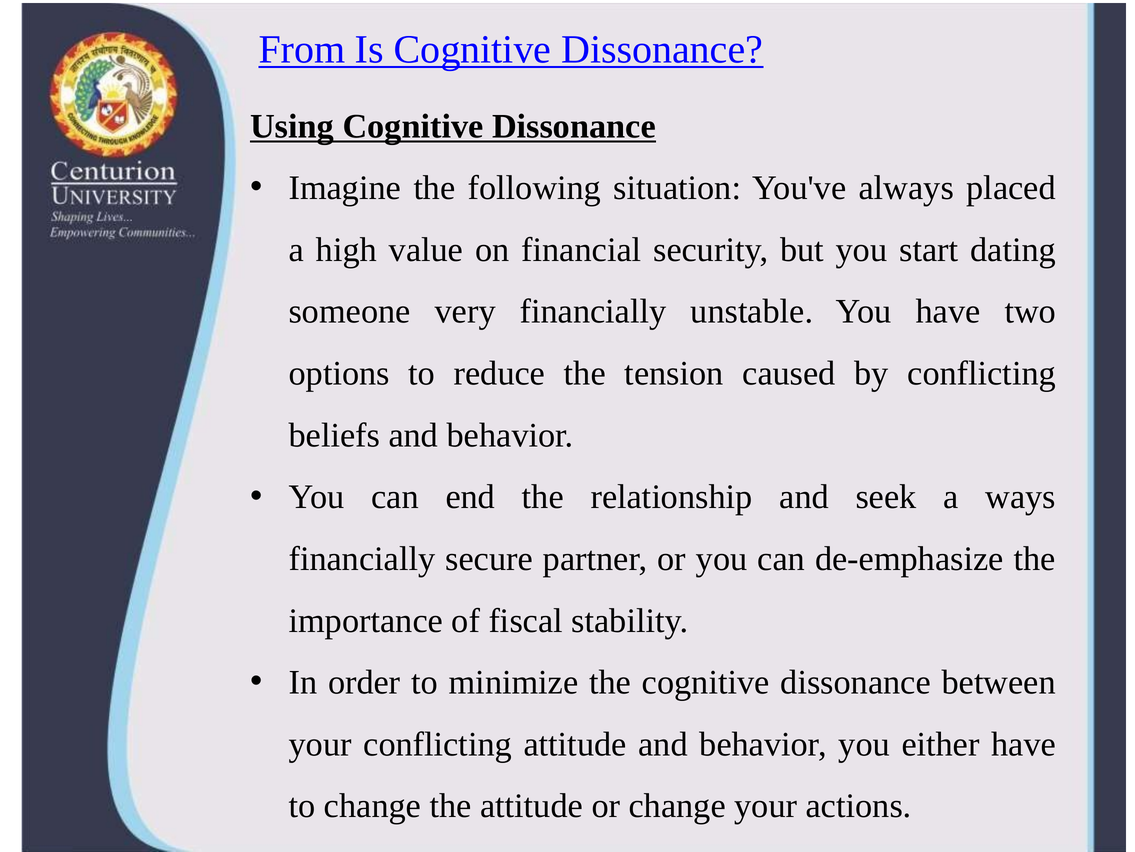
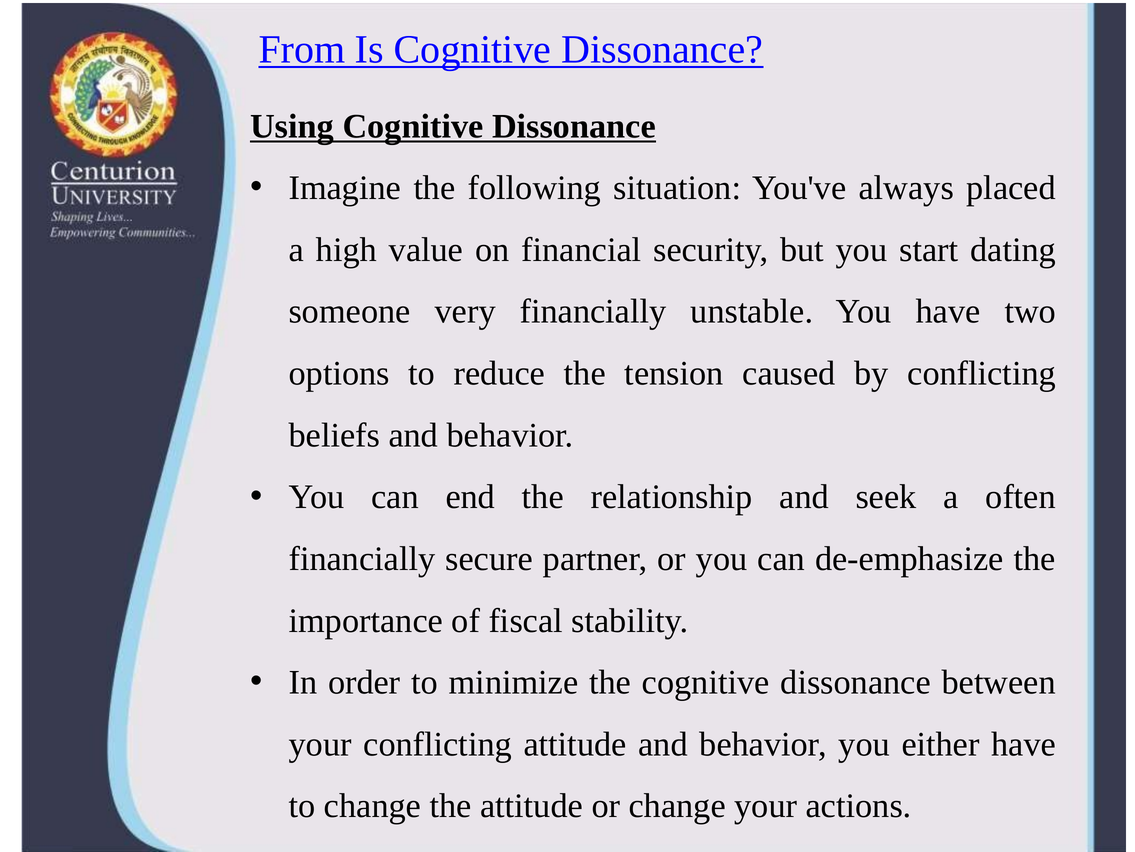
ways: ways -> often
